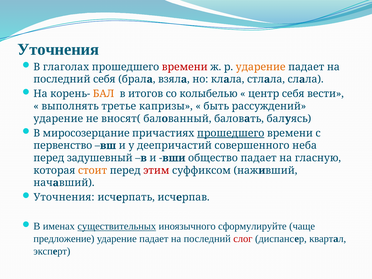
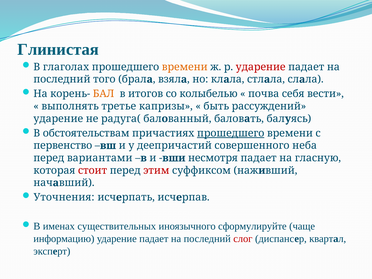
Уточнения at (58, 49): Уточнения -> Глинистая
времени at (185, 67) colour: red -> orange
ударение at (261, 67) colour: orange -> red
последний себя: себя -> того
центр: центр -> почва
вносят(: вносят( -> радуга(
миросозерцание: миросозерцание -> обстоятельствам
задушевный: задушевный -> вариантами
общество: общество -> несмотря
стоит colour: orange -> red
существительных underline: present -> none
предложение: предложение -> информацию
